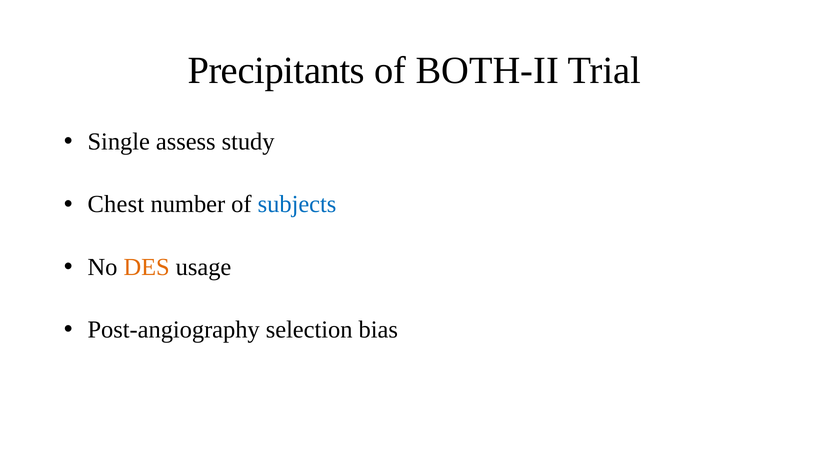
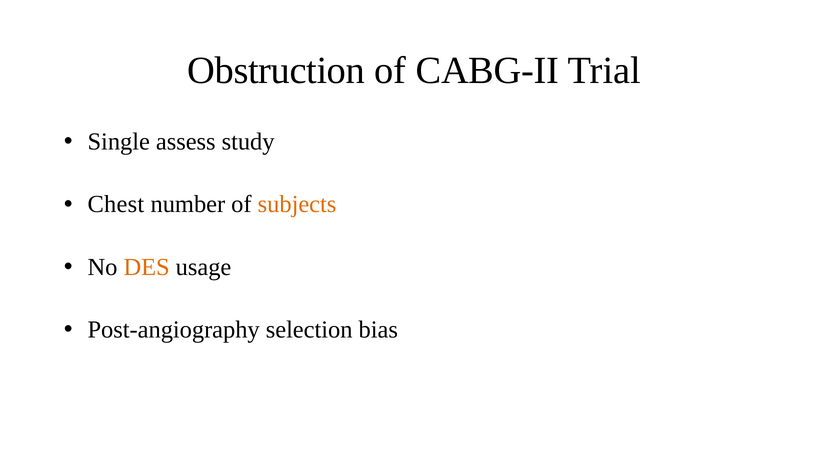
Precipitants: Precipitants -> Obstruction
BOTH-II: BOTH-II -> CABG-II
subjects colour: blue -> orange
